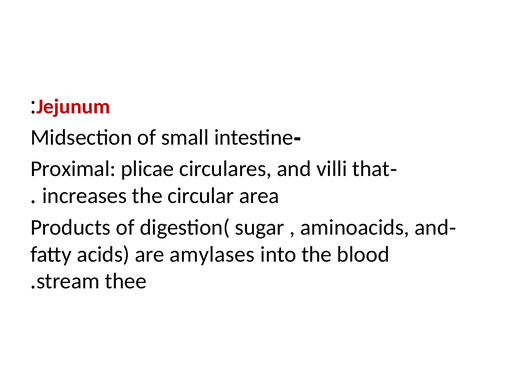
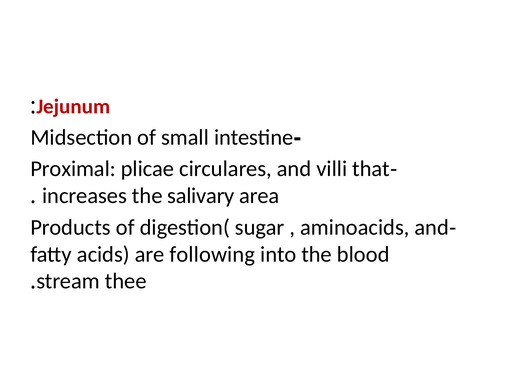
circular: circular -> salivary
amylases: amylases -> following
